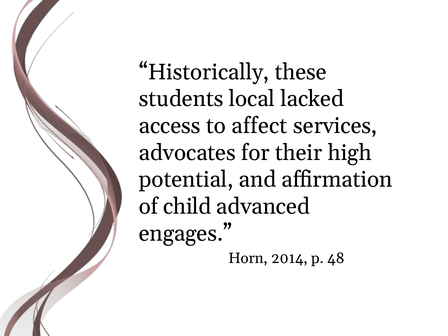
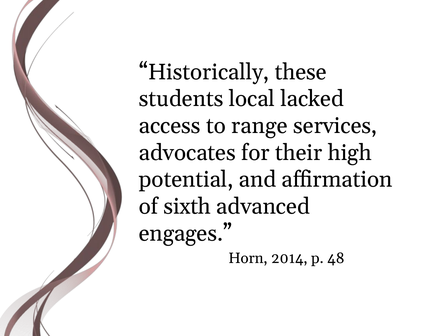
affect: affect -> range
child: child -> sixth
